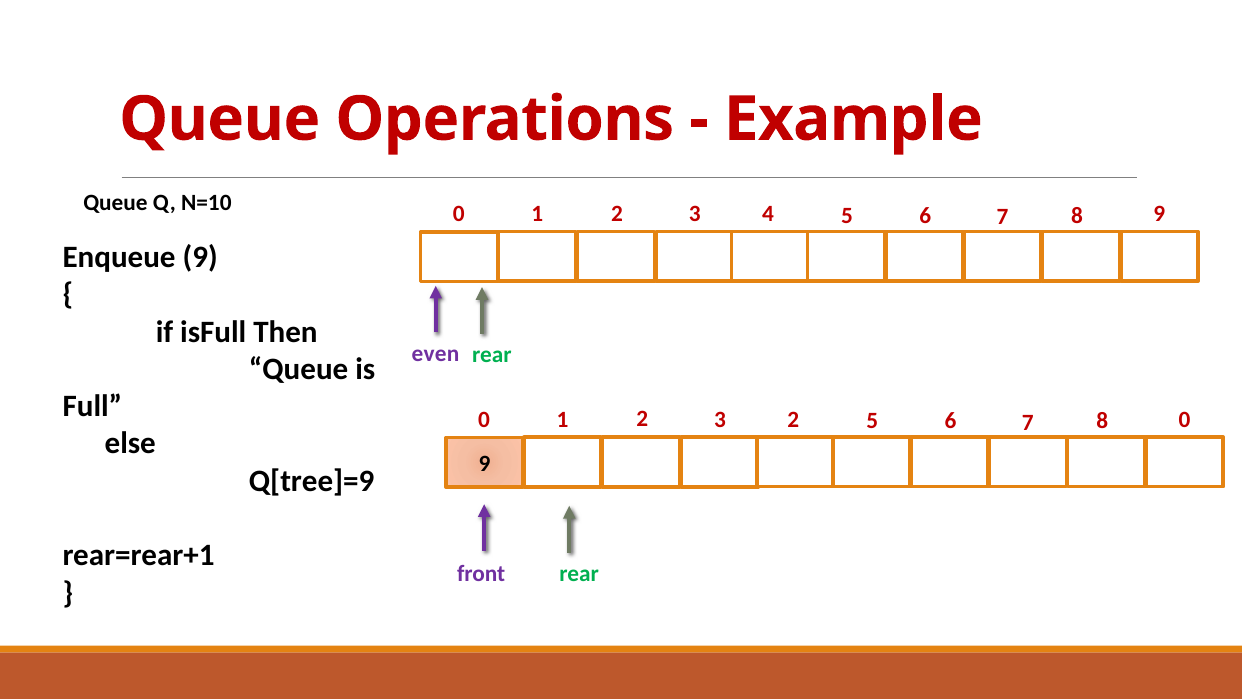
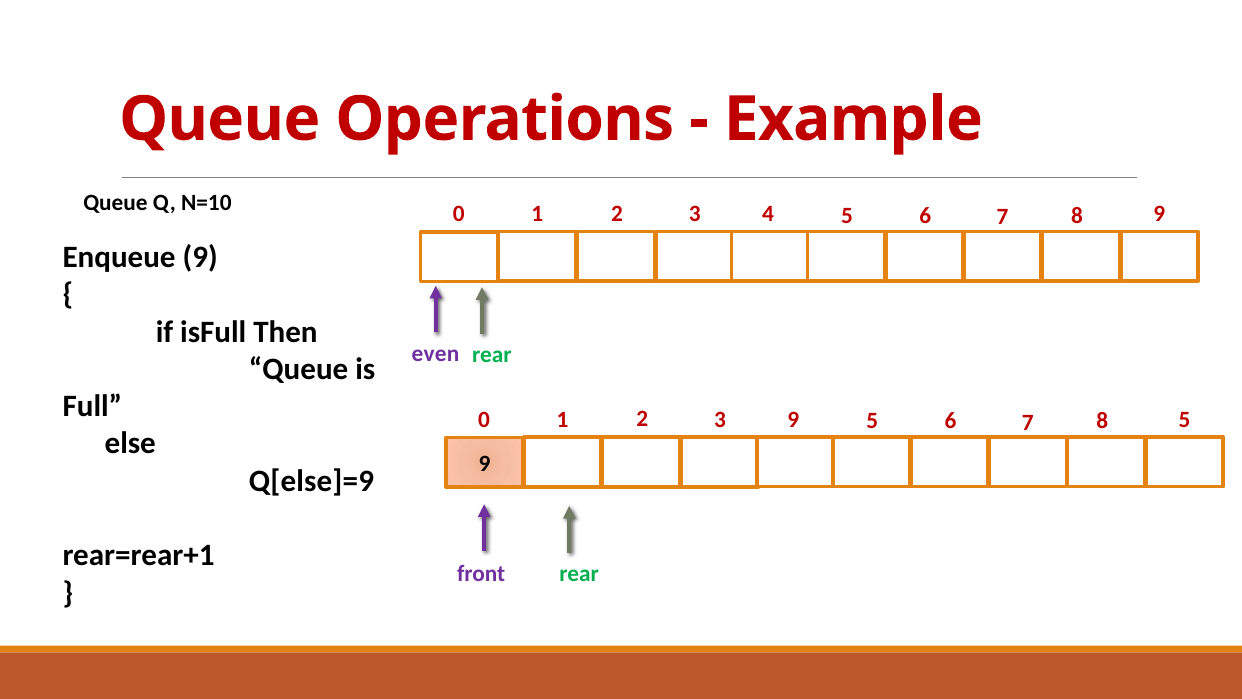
3 2: 2 -> 9
8 0: 0 -> 5
Q[tree]=9: Q[tree]=9 -> Q[else]=9
